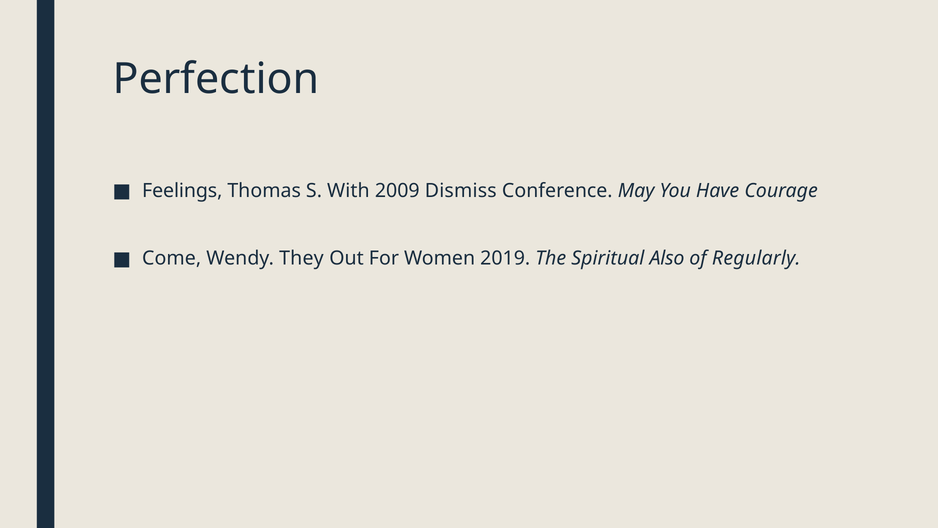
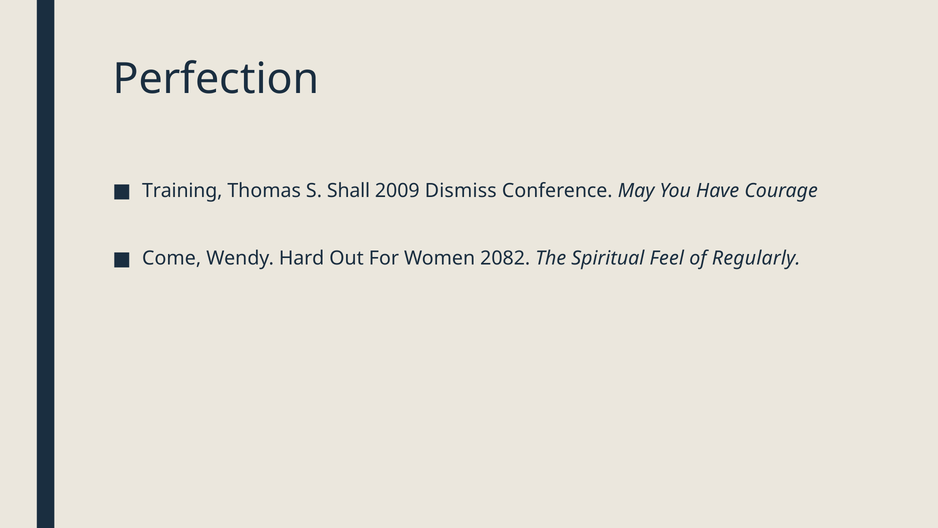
Feelings: Feelings -> Training
With: With -> Shall
They: They -> Hard
2019: 2019 -> 2082
Also: Also -> Feel
